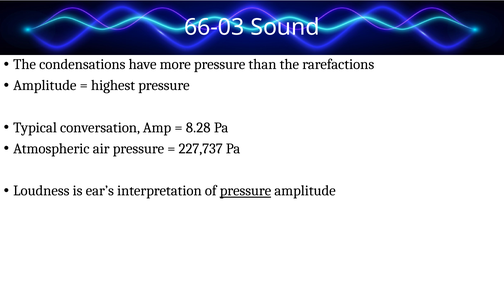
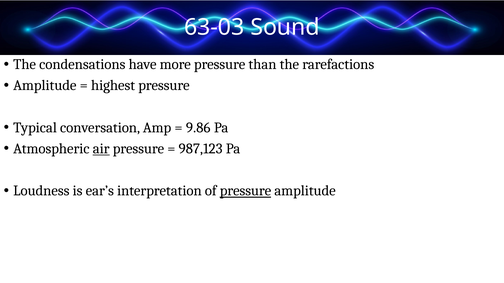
66-03: 66-03 -> 63-03
8.28: 8.28 -> 9.86
air underline: none -> present
227,737: 227,737 -> 987,123
